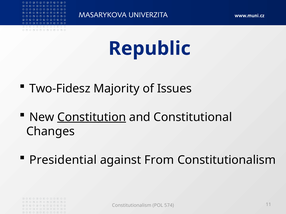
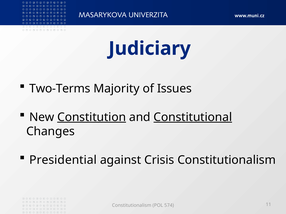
Republic: Republic -> Judiciary
Two-Fidesz: Two-Fidesz -> Two-Terms
Constitutional underline: none -> present
From: From -> Crisis
